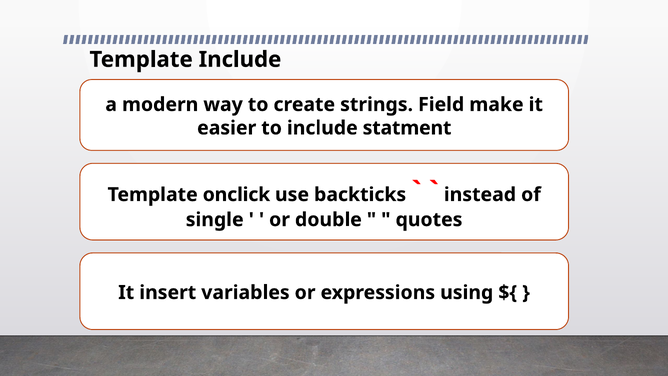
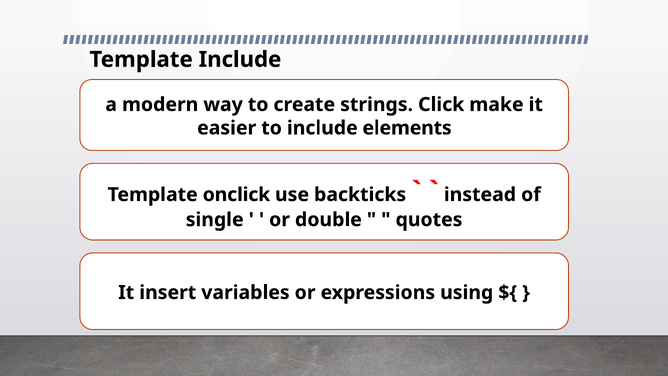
Field: Field -> Click
statment: statment -> elements
